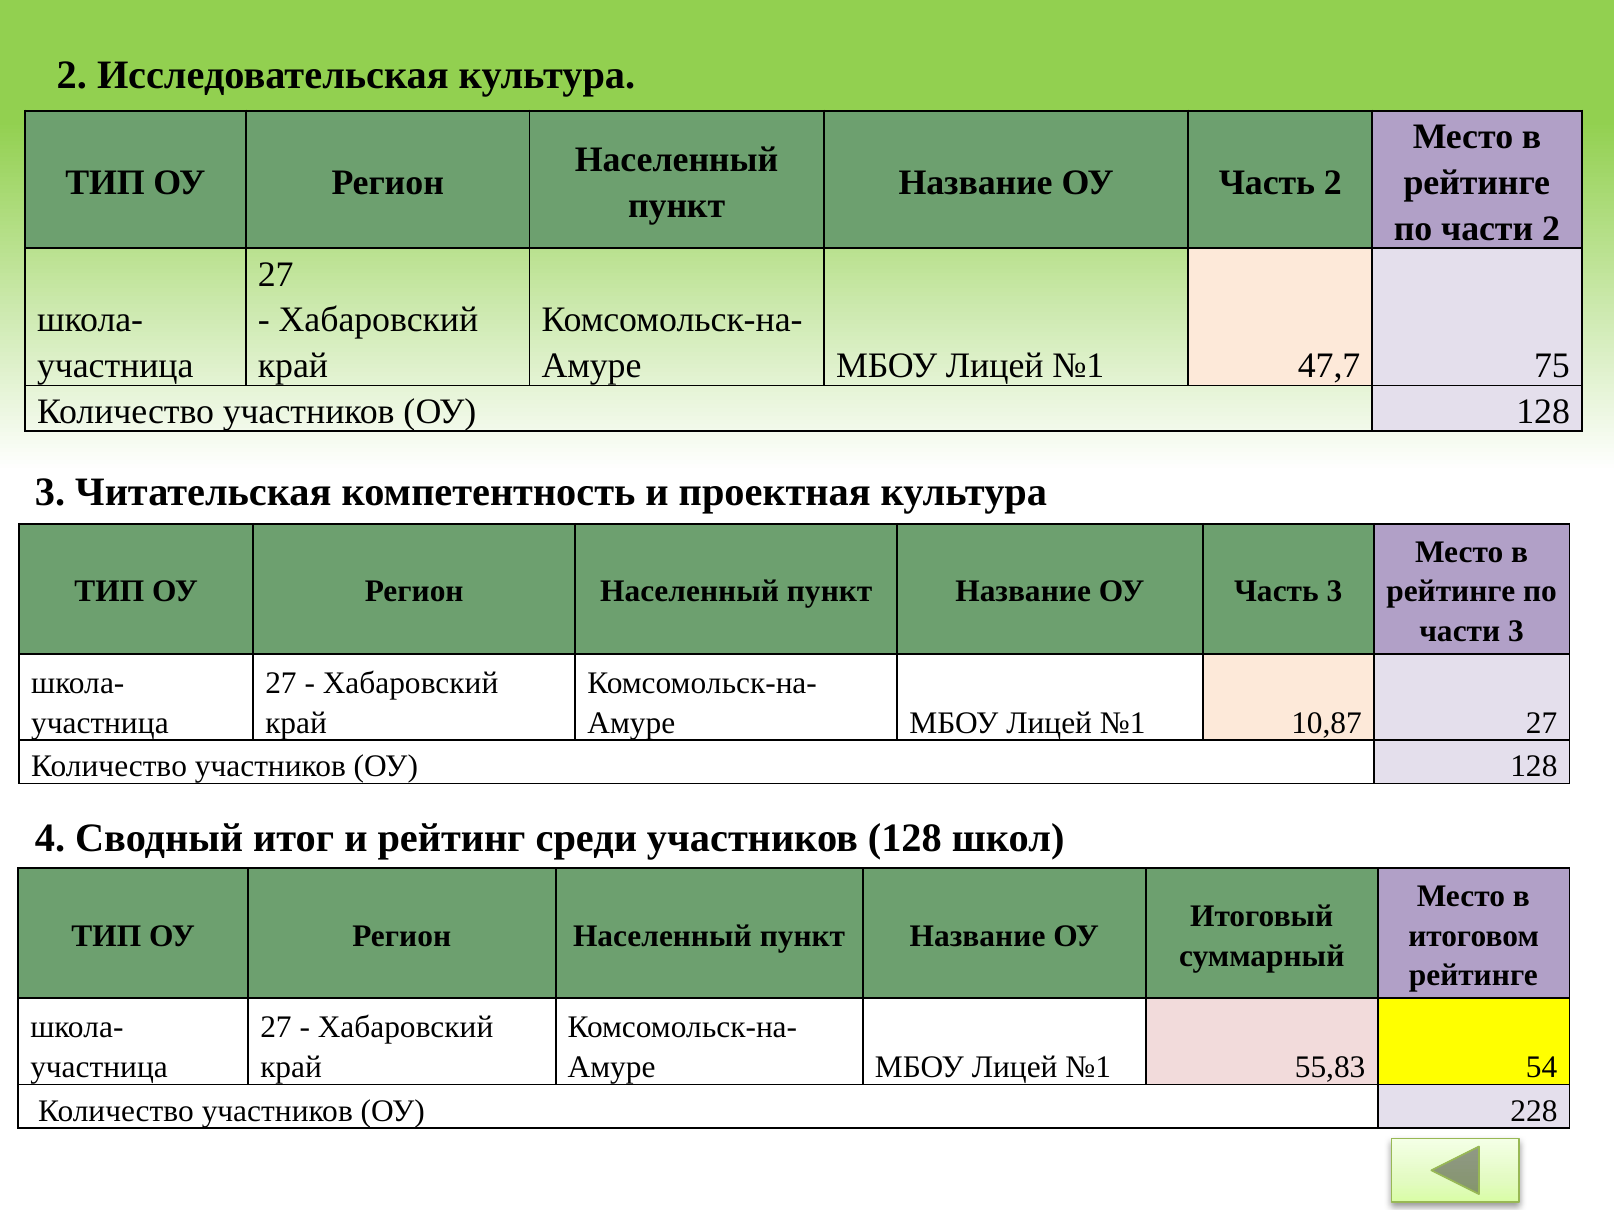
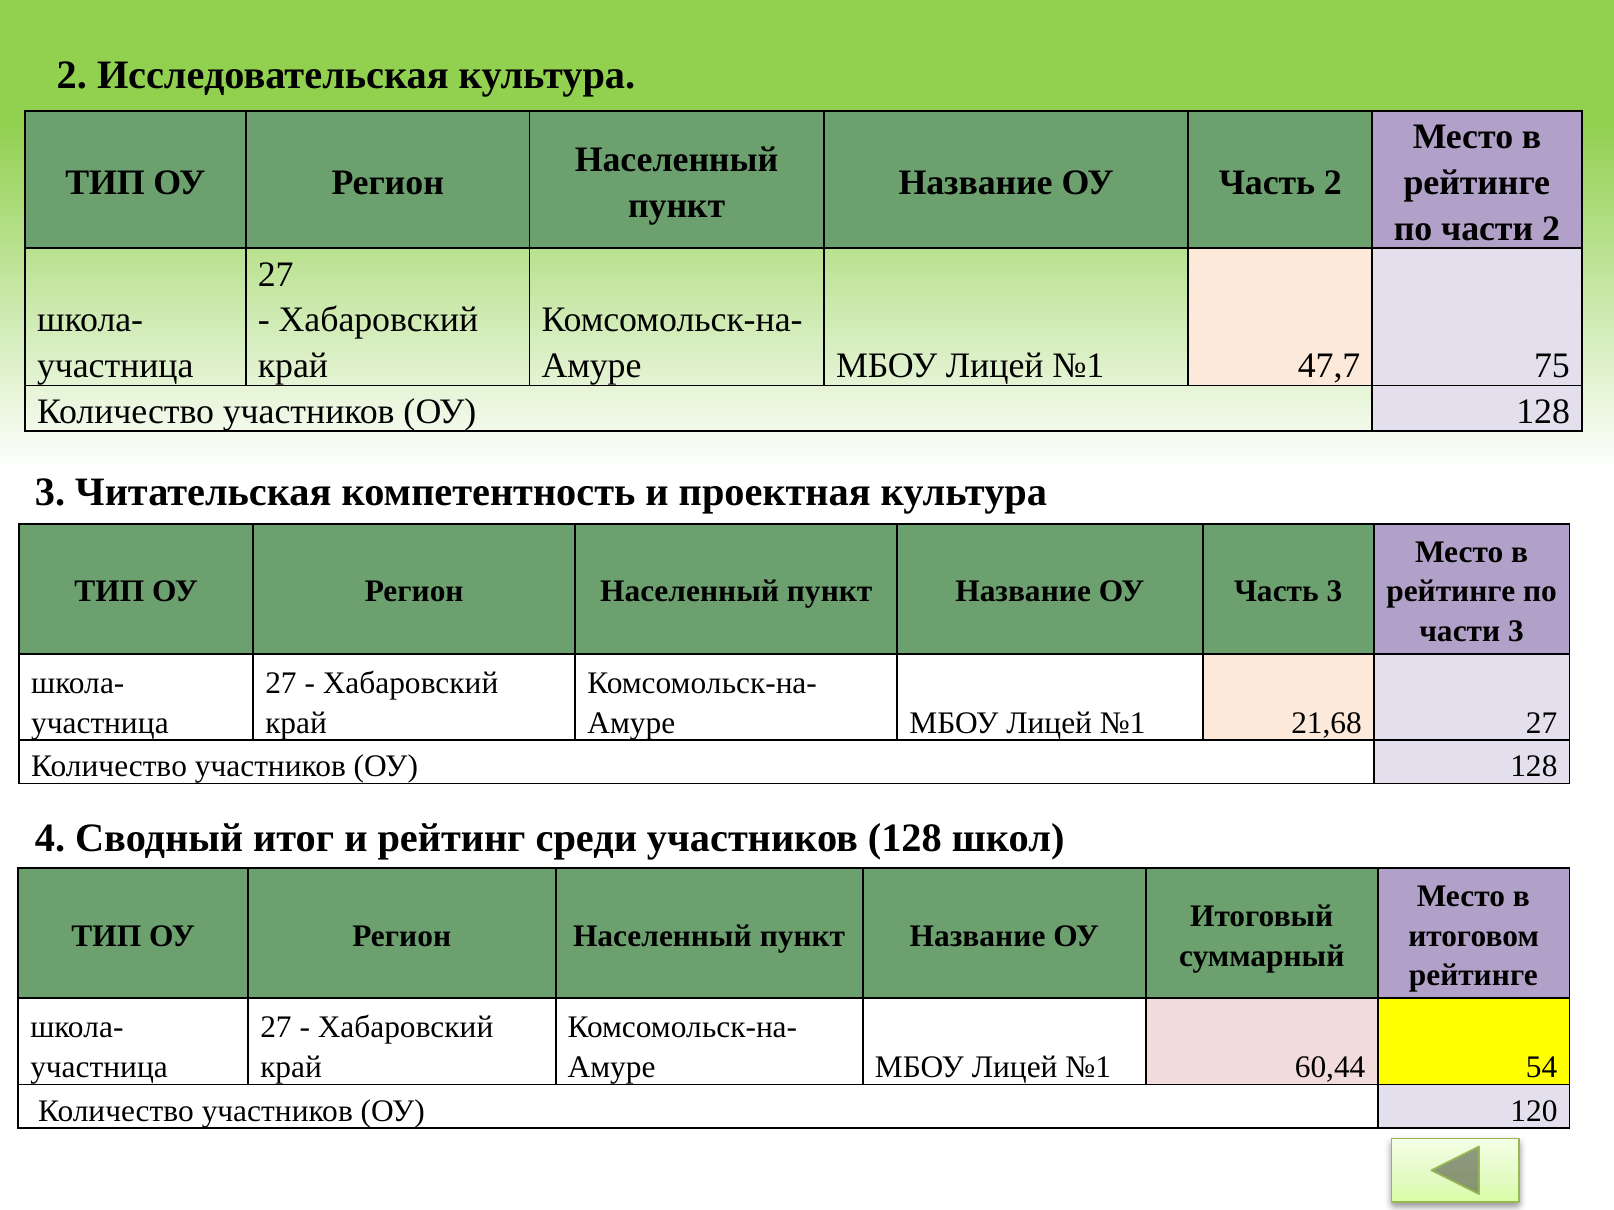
10,87: 10,87 -> 21,68
55,83: 55,83 -> 60,44
228: 228 -> 120
